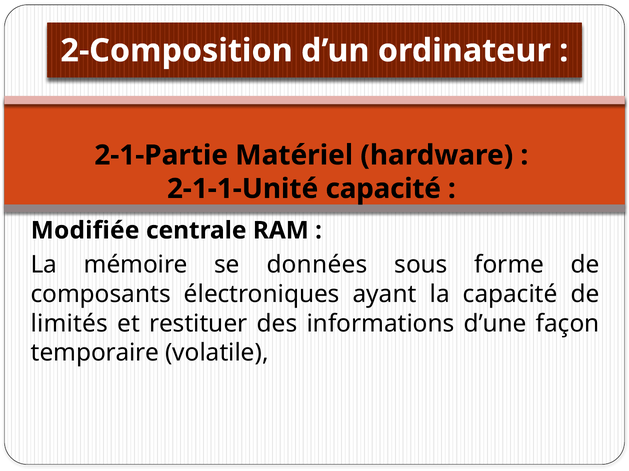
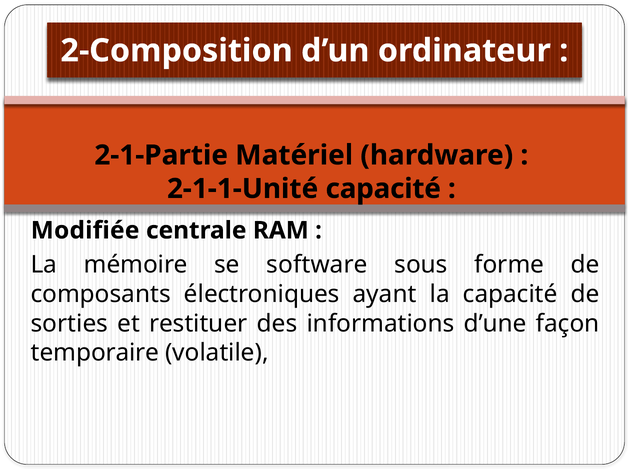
données: données -> software
limités: limités -> sorties
